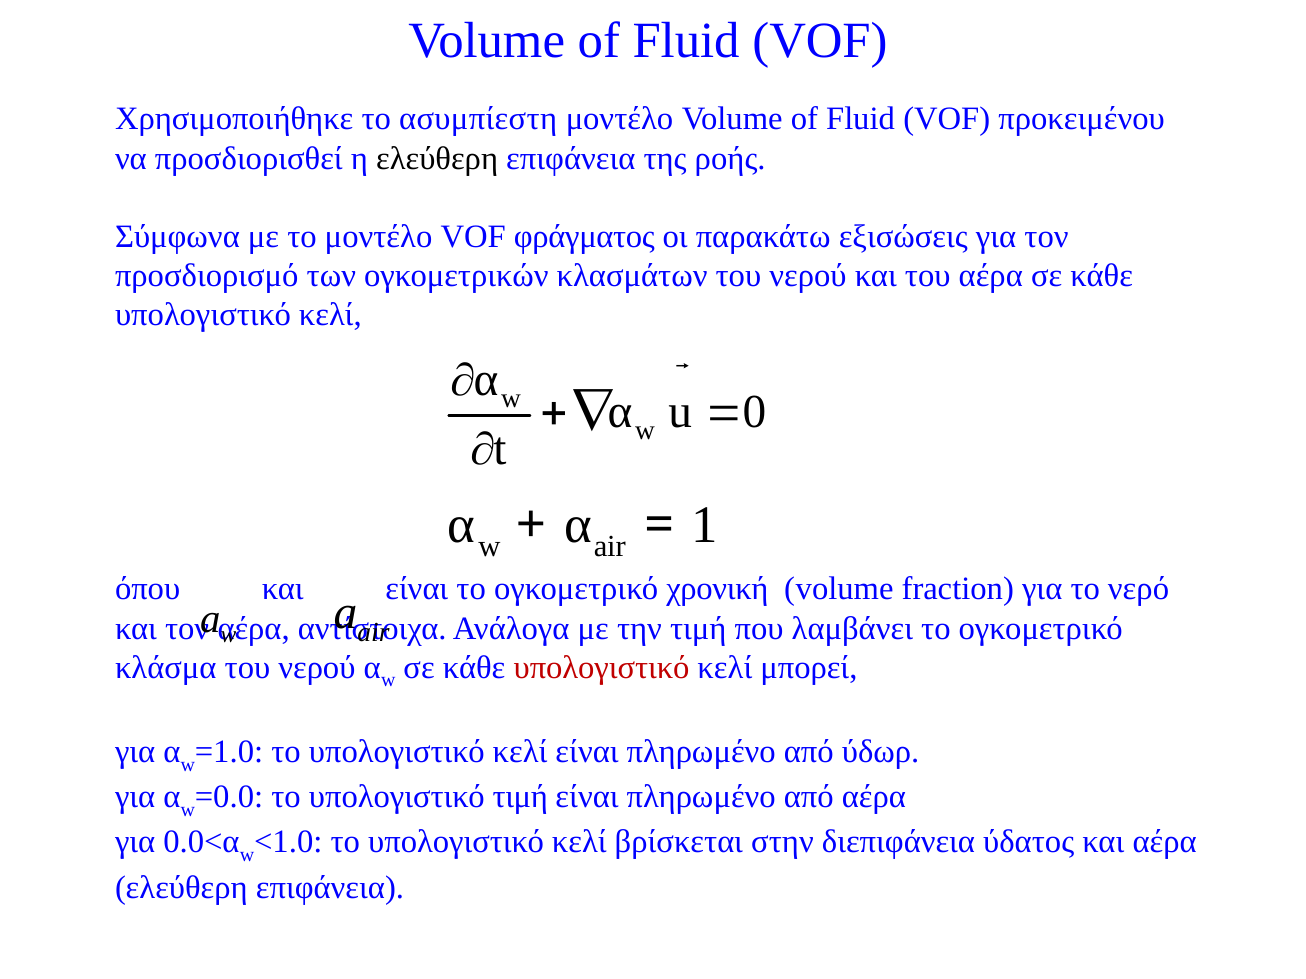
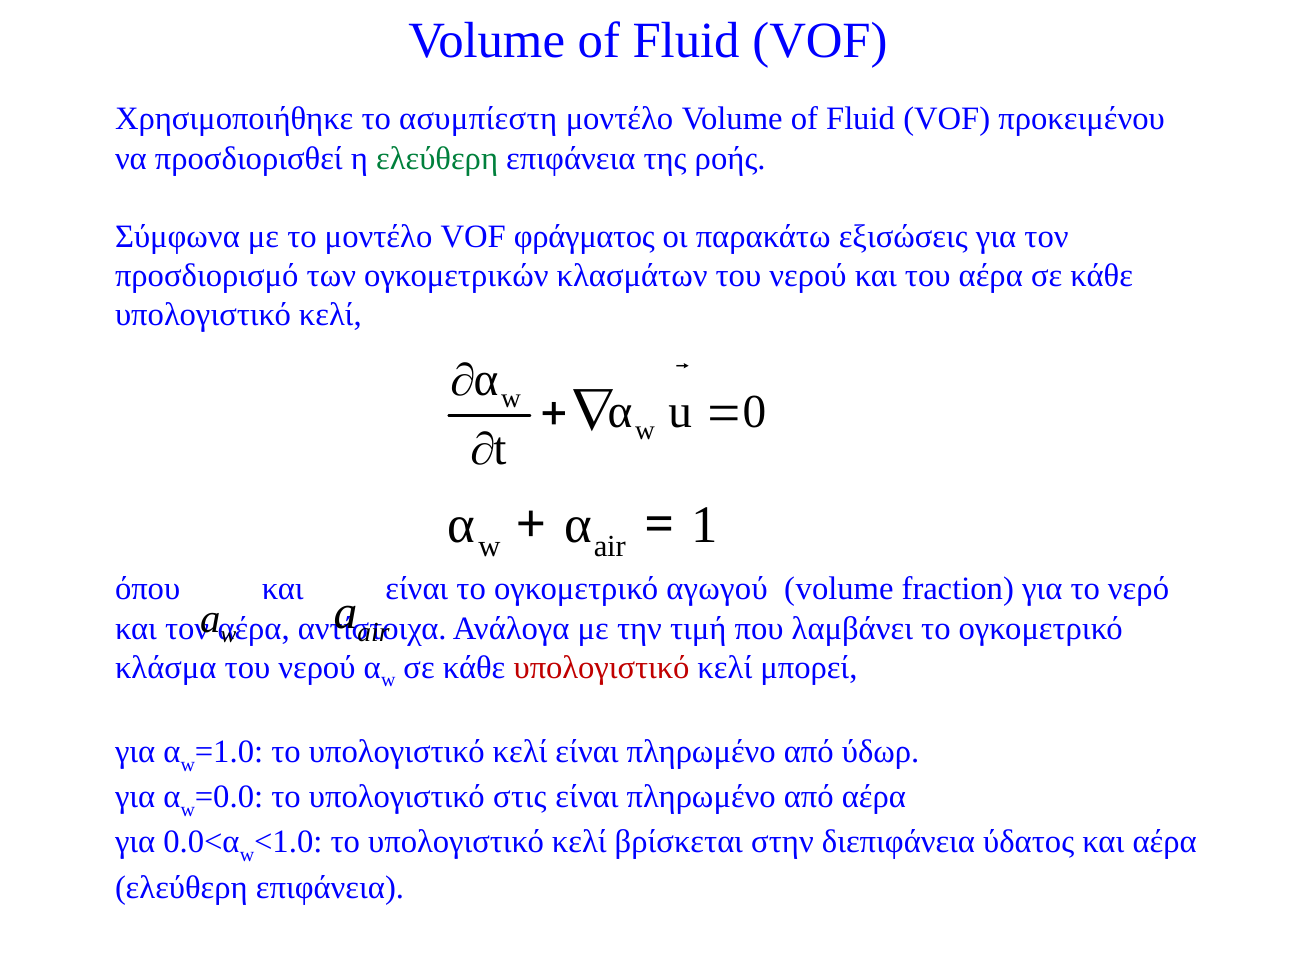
ελεύθερη at (437, 158) colour: black -> green
χρονική: χρονική -> αγωγού
υπολογιστικό τιμή: τιμή -> στις
